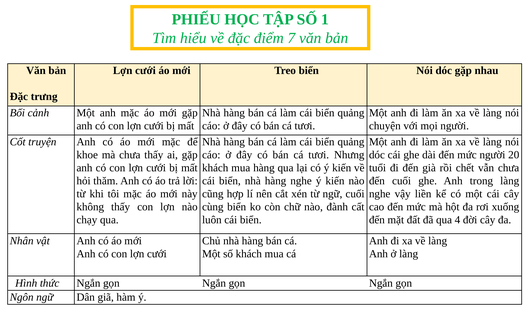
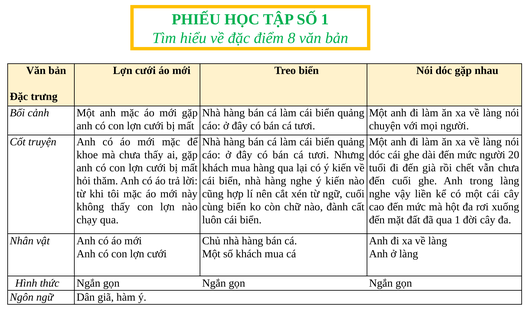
7: 7 -> 8
qua 4: 4 -> 1
